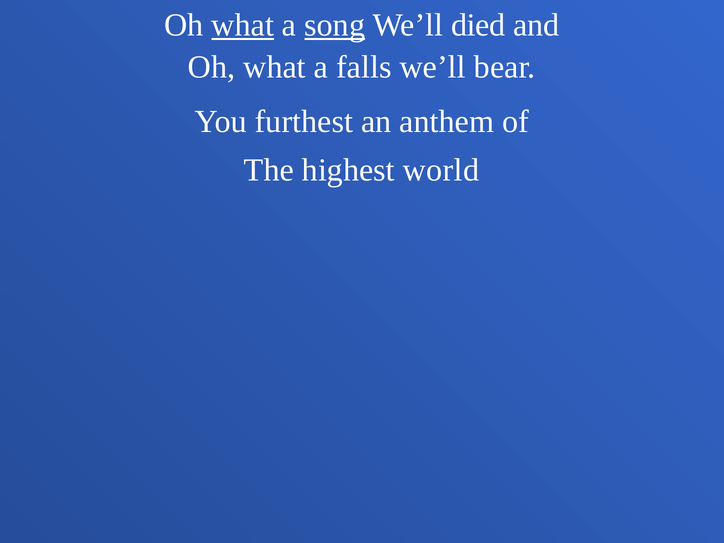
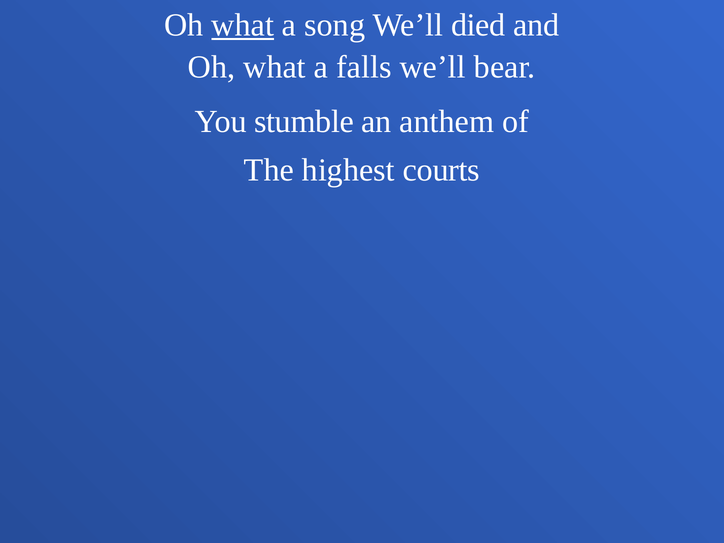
song underline: present -> none
furthest: furthest -> stumble
world: world -> courts
